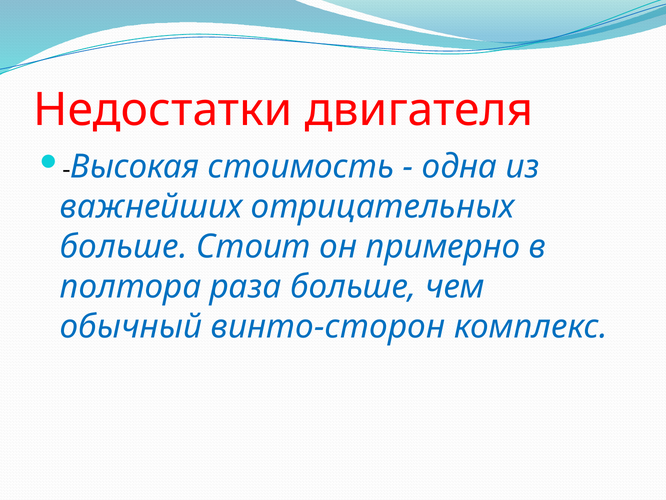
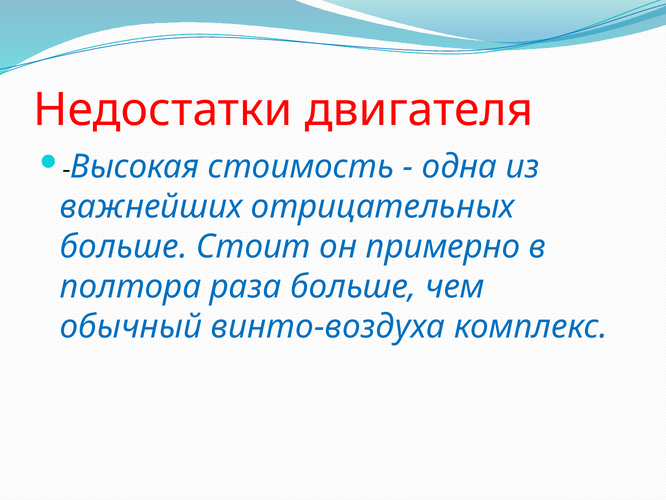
винто-сторон: винто-сторон -> винто-воздуха
